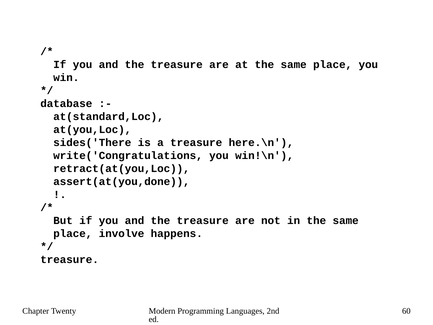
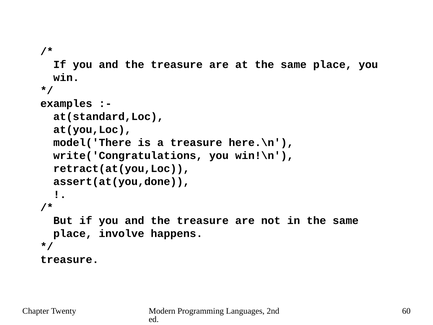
database: database -> examples
sides('There: sides('There -> model('There
